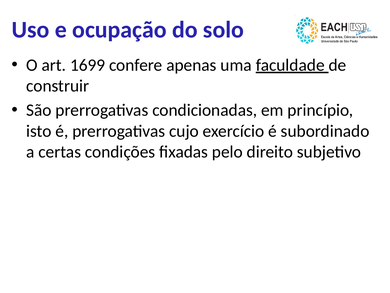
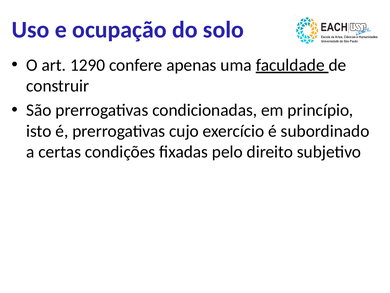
1699: 1699 -> 1290
